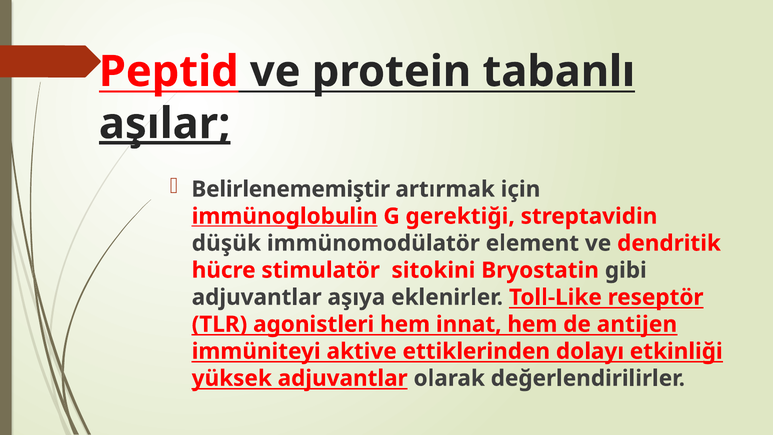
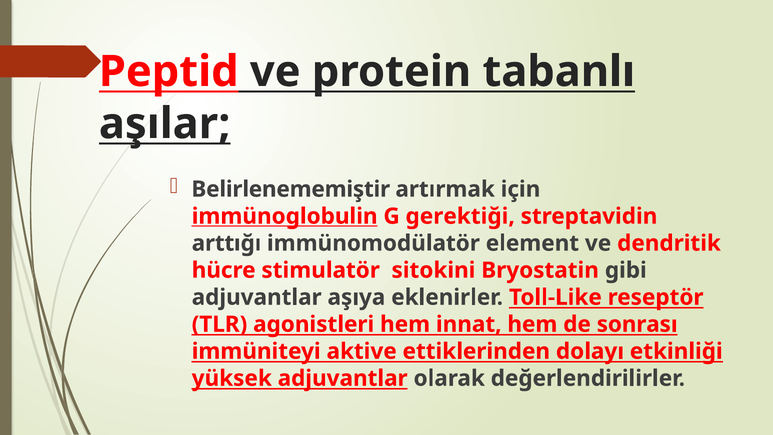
aşılar underline: present -> none
düşük: düşük -> arttığı
antijen: antijen -> sonrası
